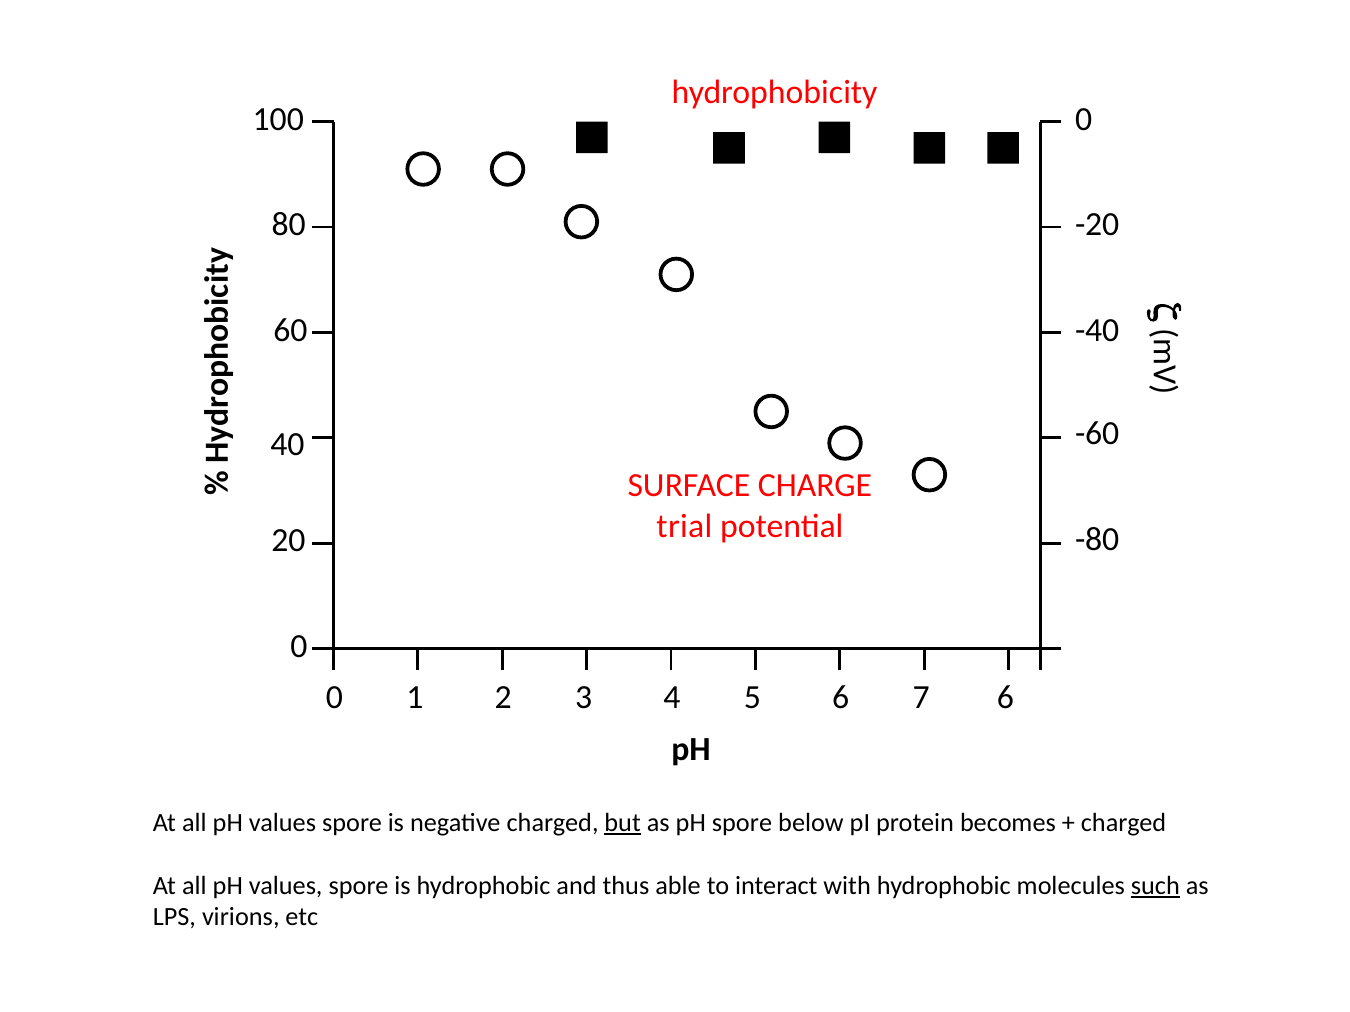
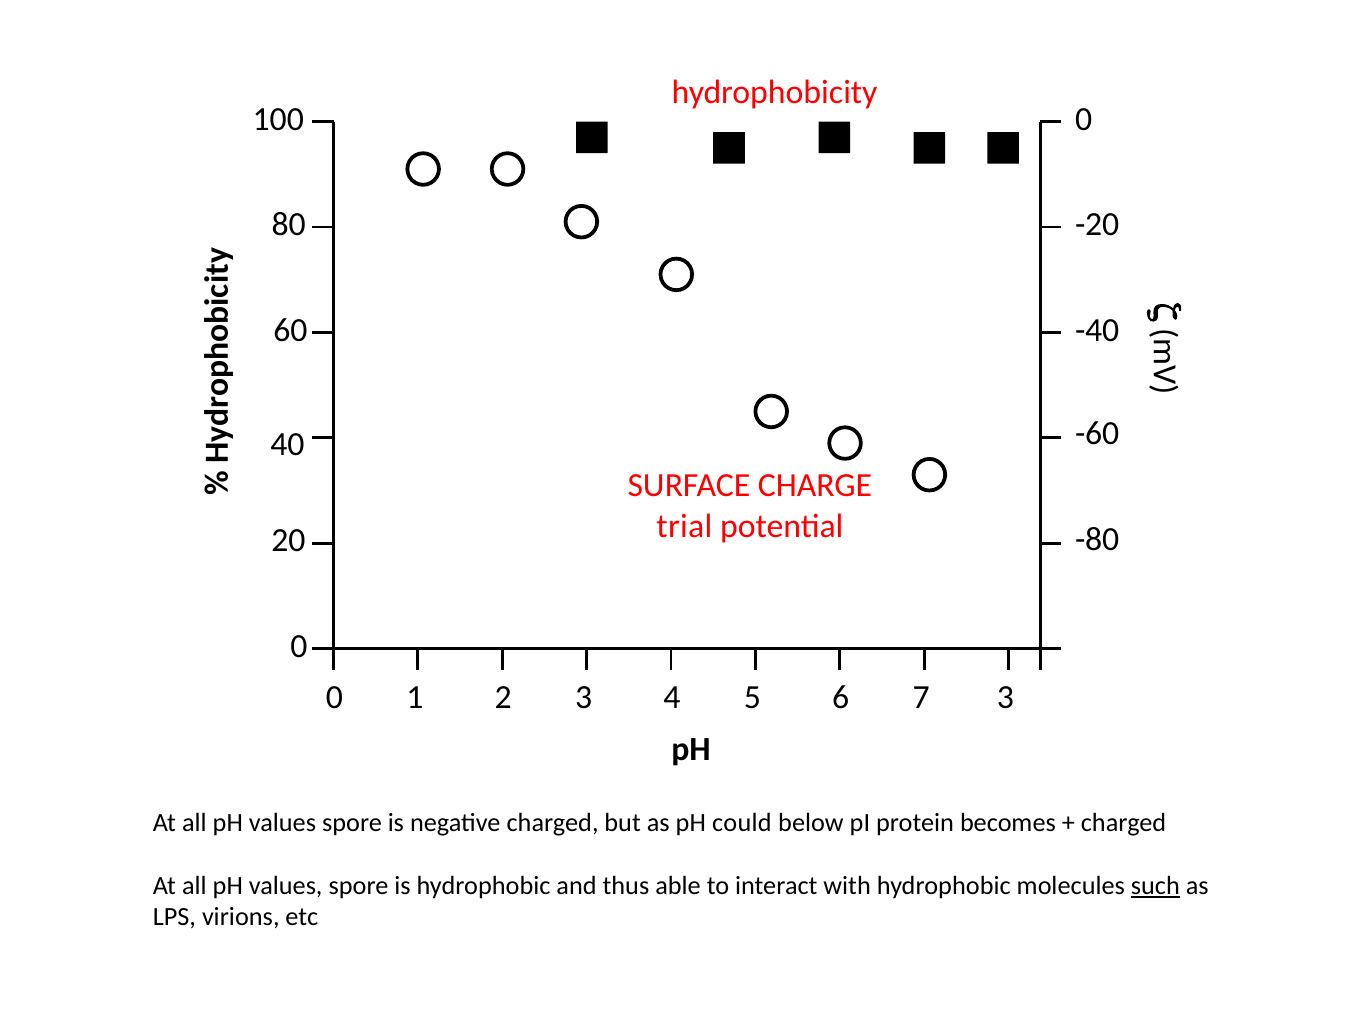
6 6: 6 -> 3
but underline: present -> none
pH spore: spore -> could
